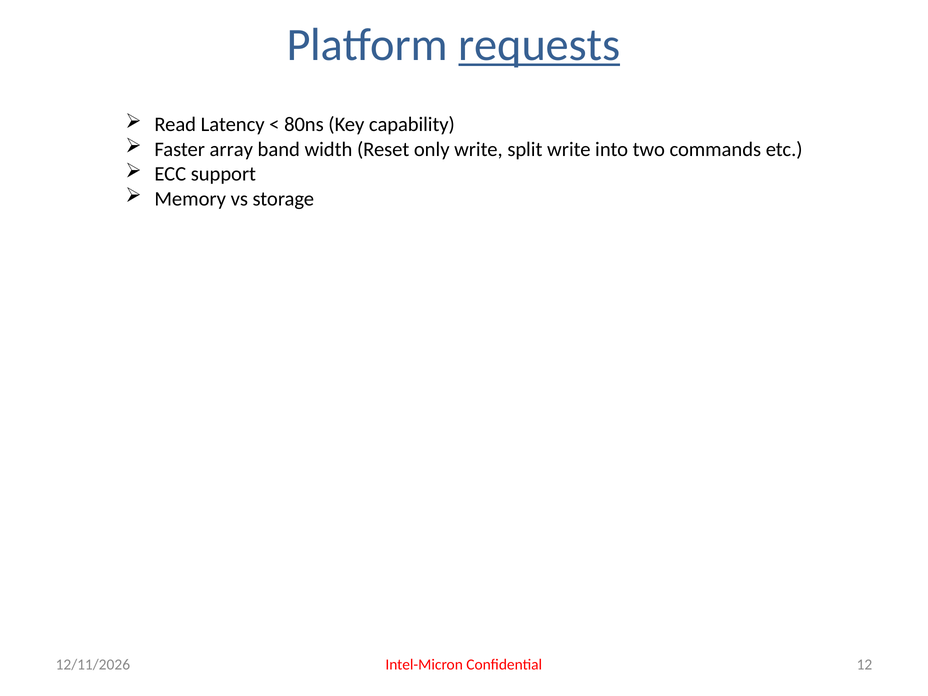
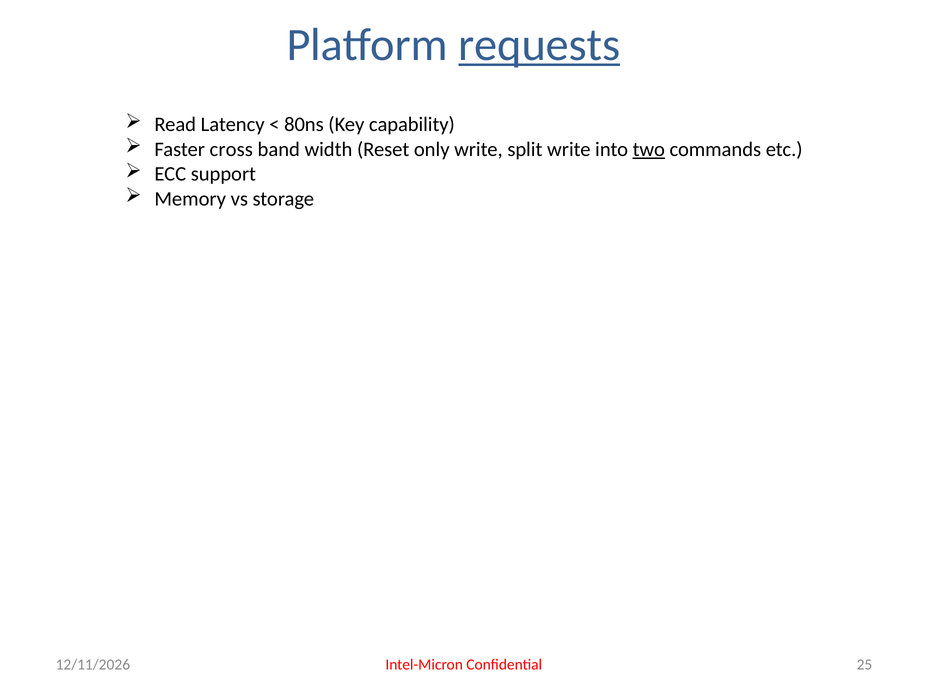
array: array -> cross
two underline: none -> present
12: 12 -> 25
